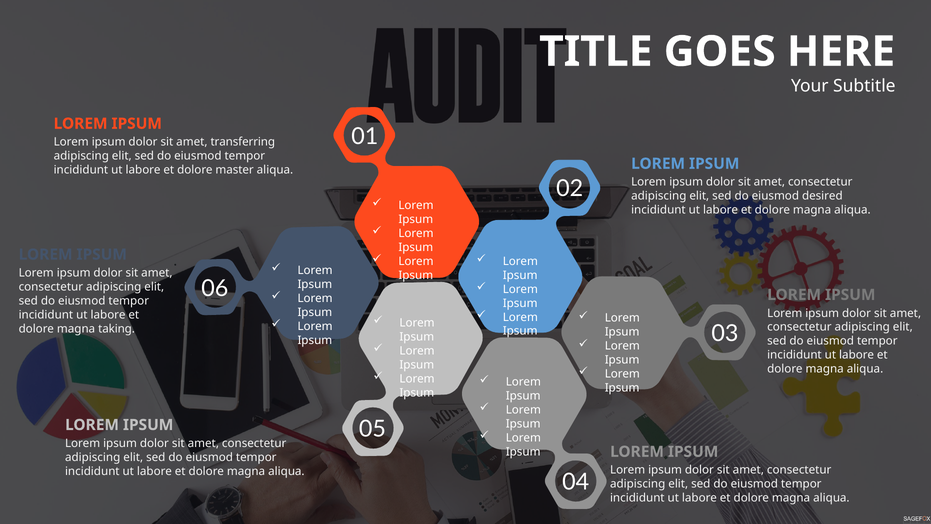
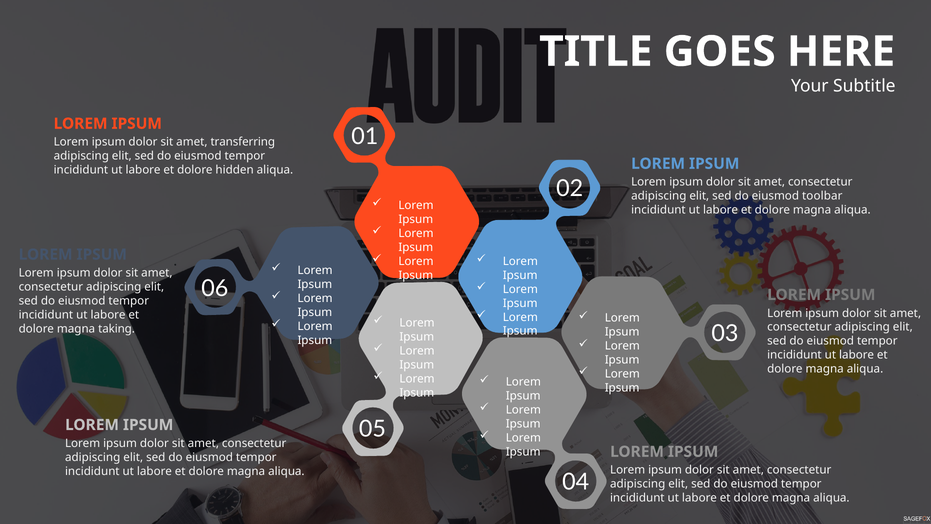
master: master -> hidden
desired: desired -> toolbar
